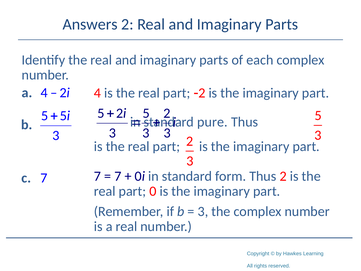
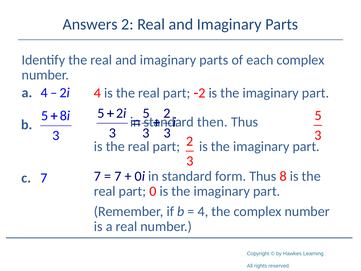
5 at (63, 116): 5 -> 8
pure: pure -> then
Thus 2: 2 -> 8
3 at (203, 211): 3 -> 4
